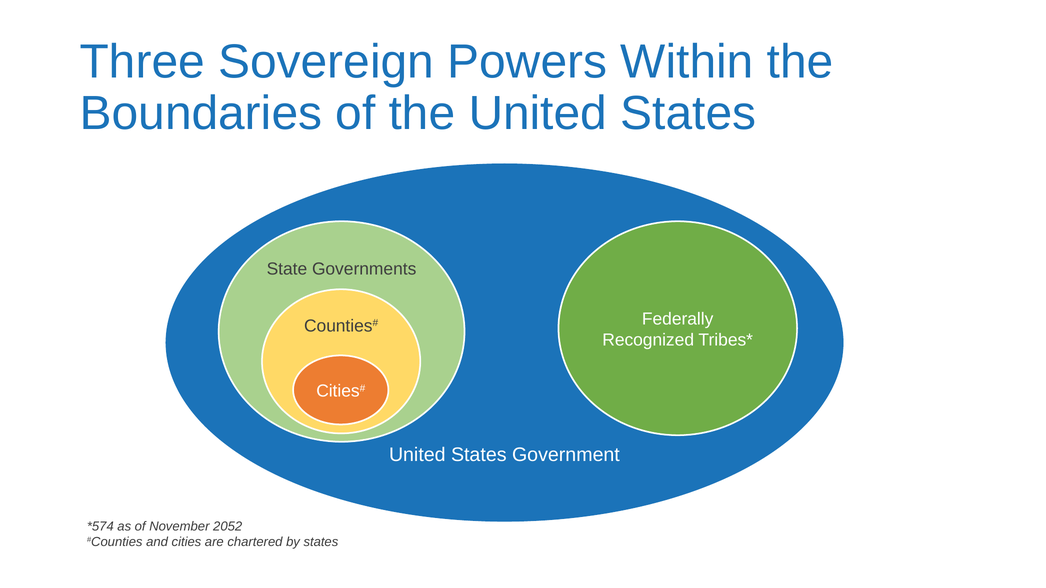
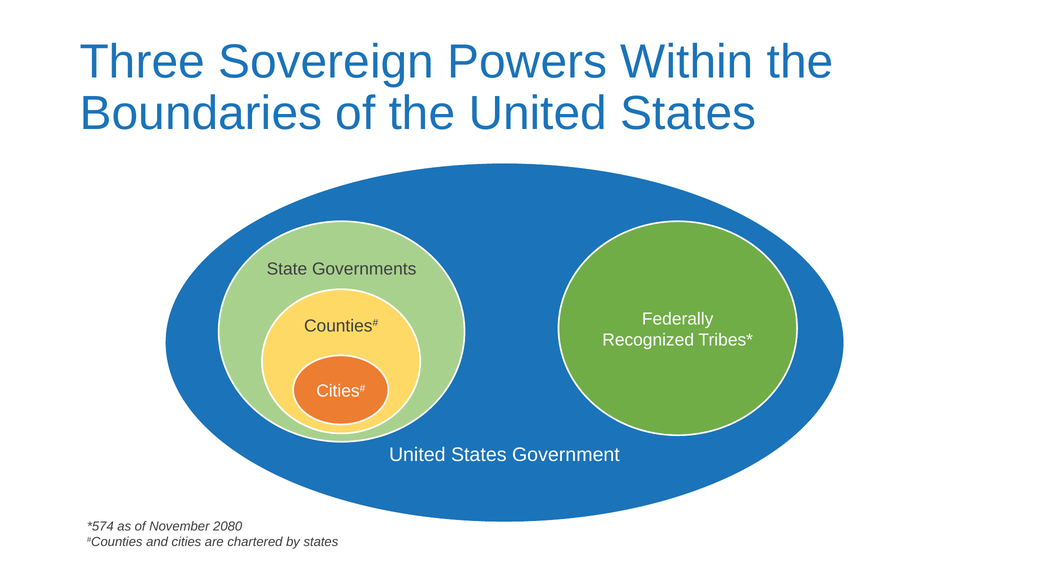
2052: 2052 -> 2080
